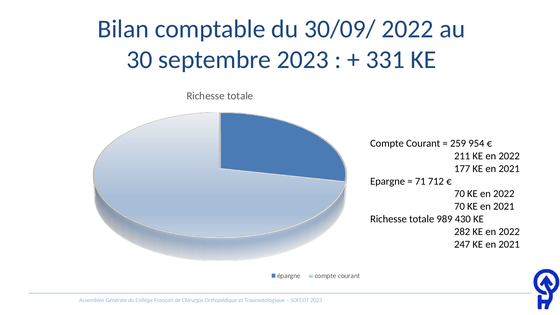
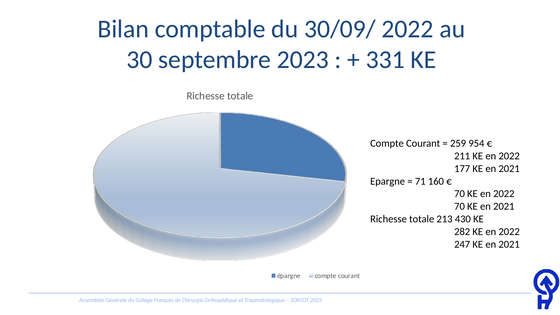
712: 712 -> 160
989: 989 -> 213
